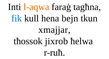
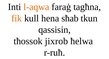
fik colour: blue -> orange
bejn: bejn -> sħab
xmajjar: xmajjar -> qassisin
